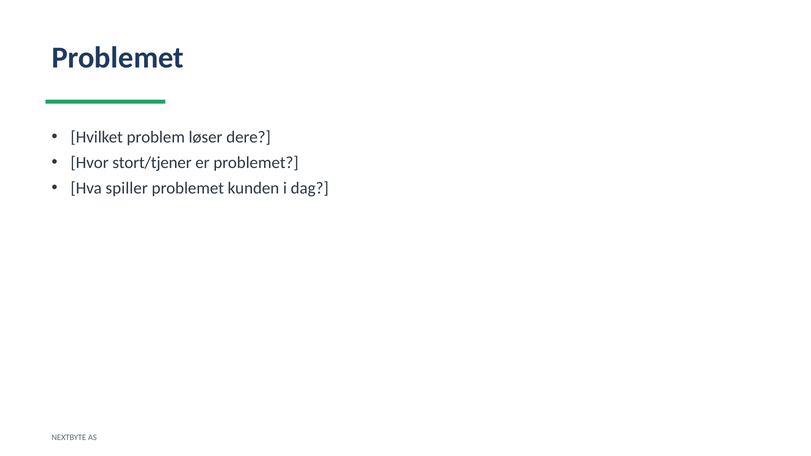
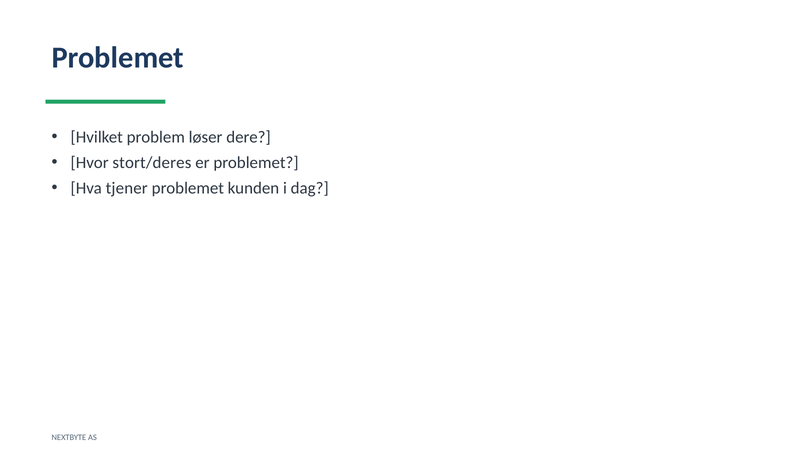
stort/tjener: stort/tjener -> stort/deres
spiller: spiller -> tjener
